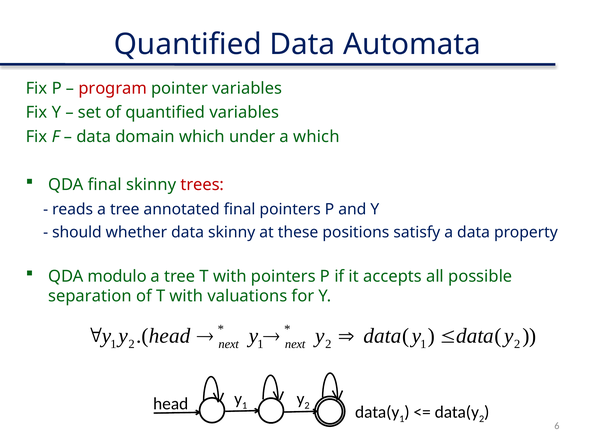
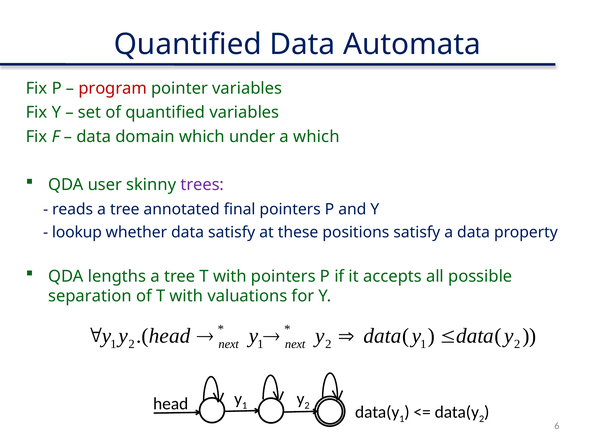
QDA final: final -> user
trees colour: red -> purple
should: should -> lookup
data skinny: skinny -> satisfy
modulo: modulo -> lengths
